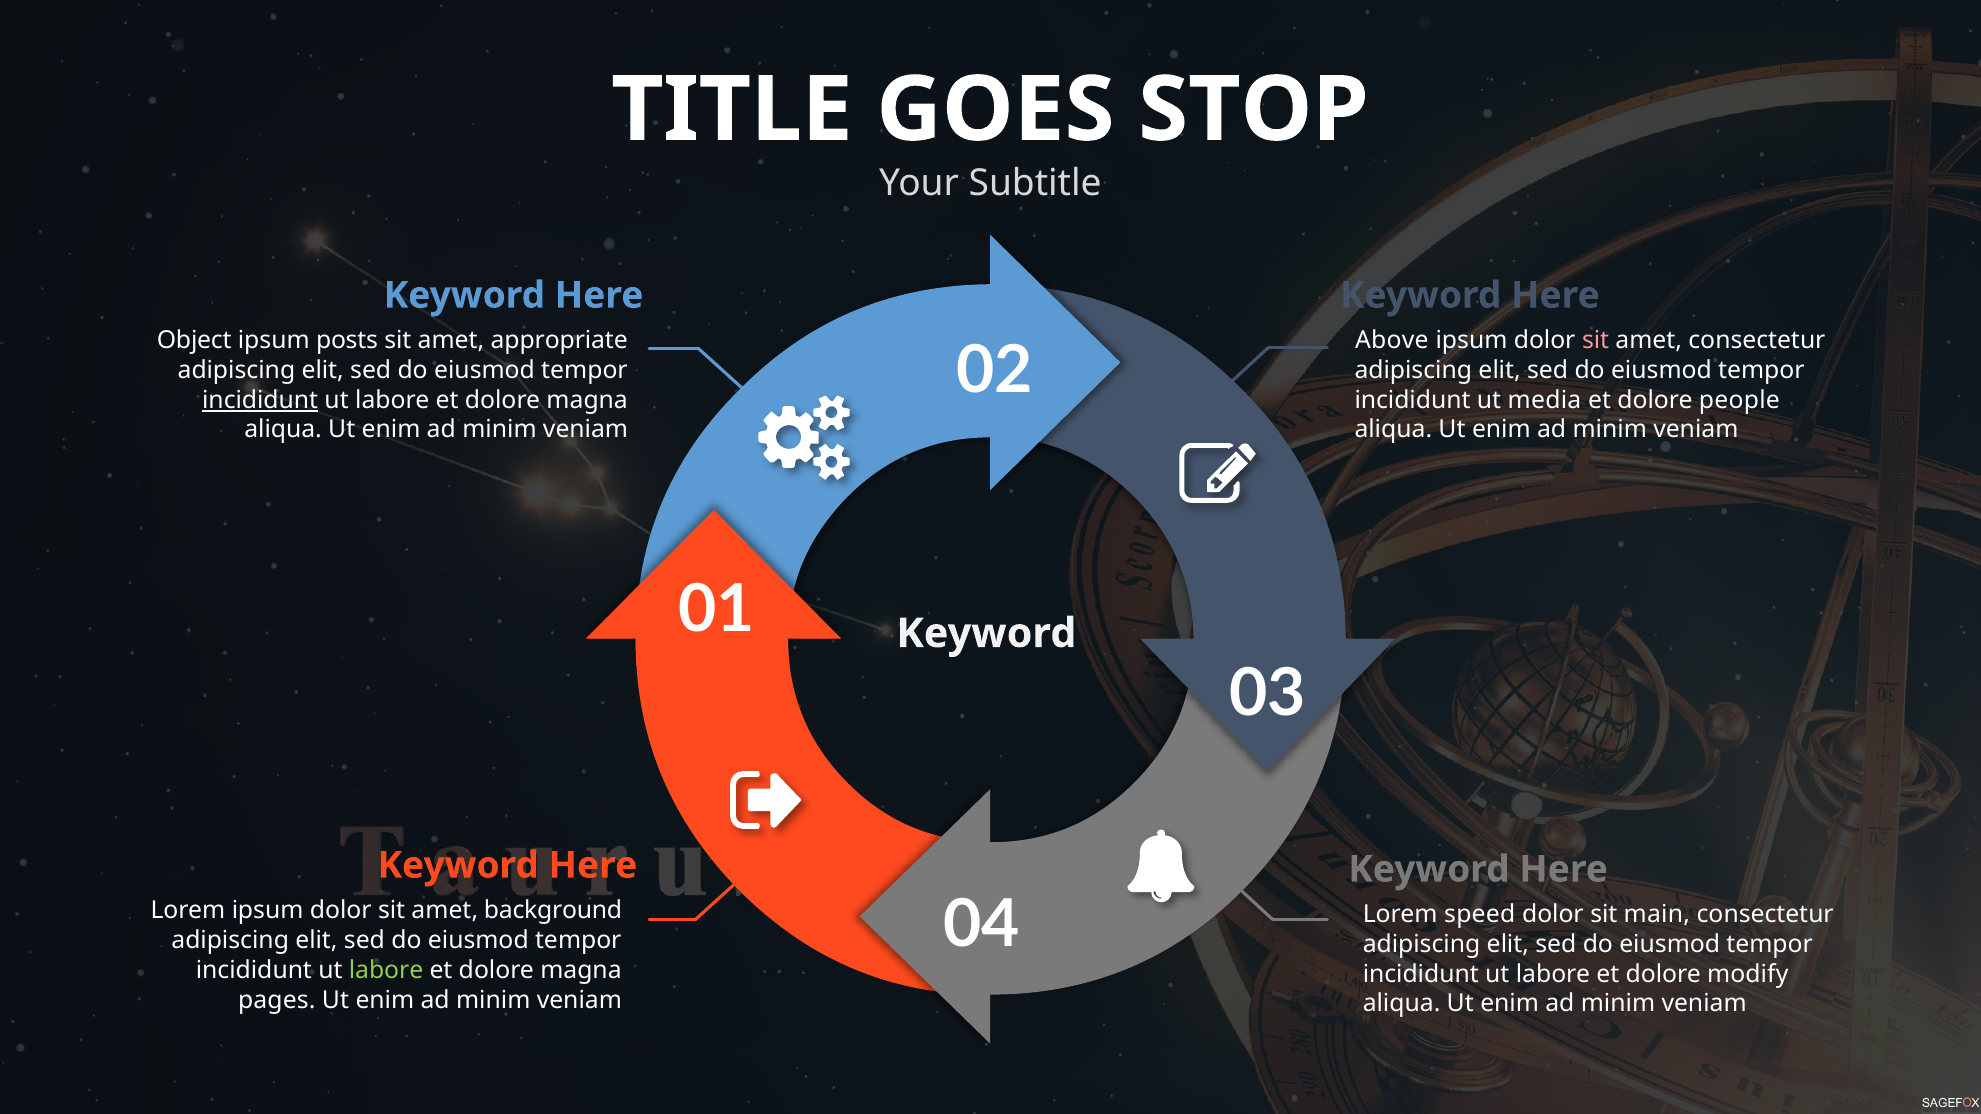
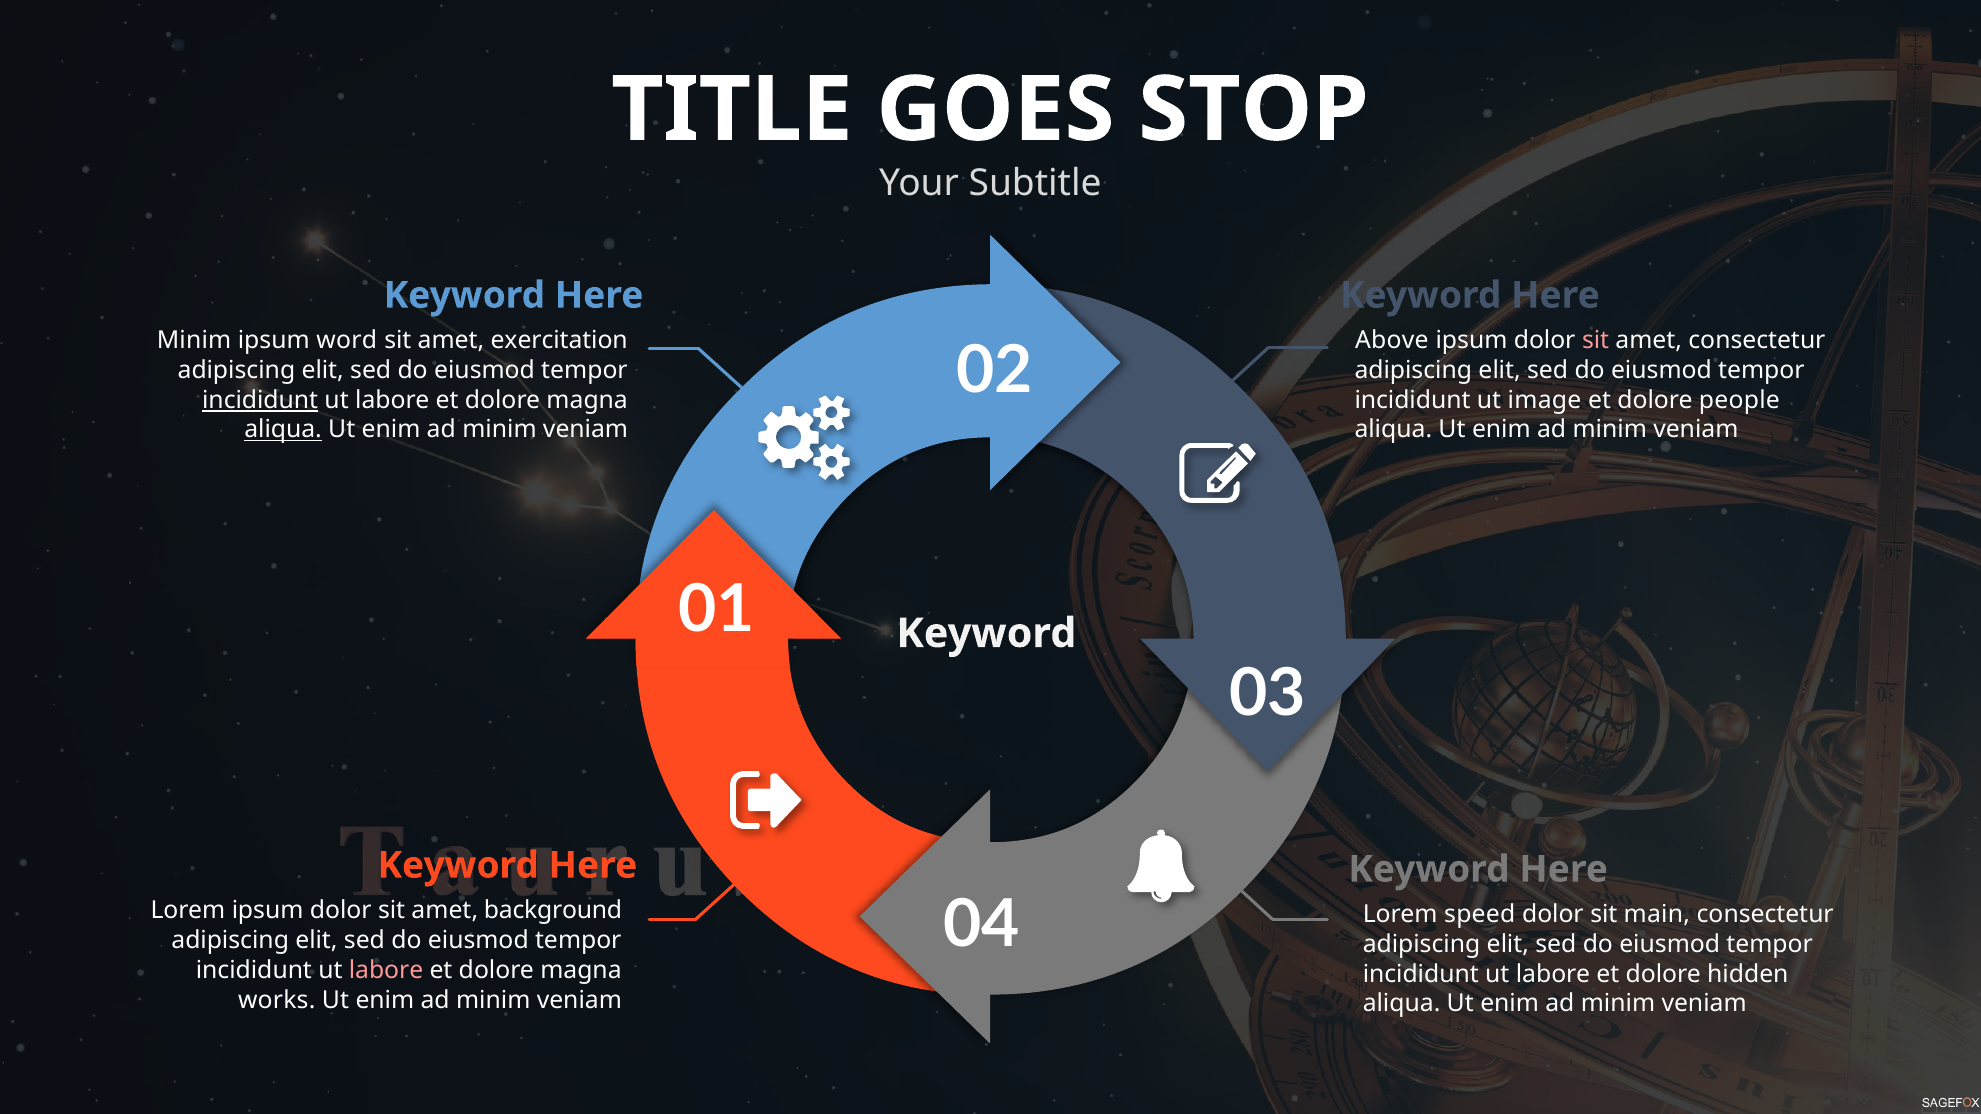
Object at (194, 341): Object -> Minim
posts: posts -> word
appropriate: appropriate -> exercitation
media: media -> image
aliqua at (283, 430) underline: none -> present
labore at (386, 970) colour: light green -> pink
modify: modify -> hidden
pages: pages -> works
